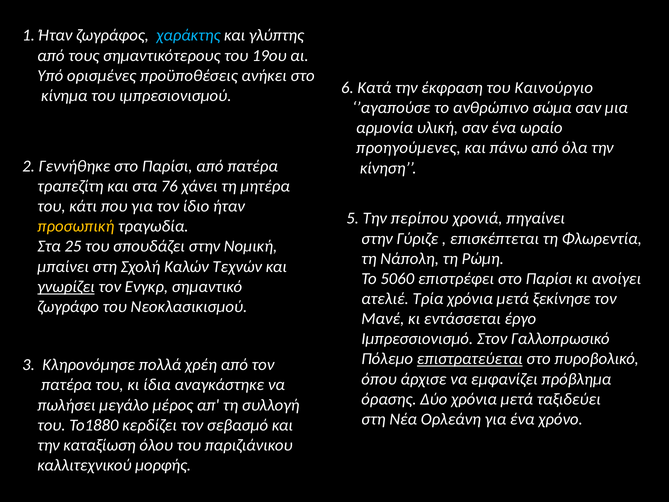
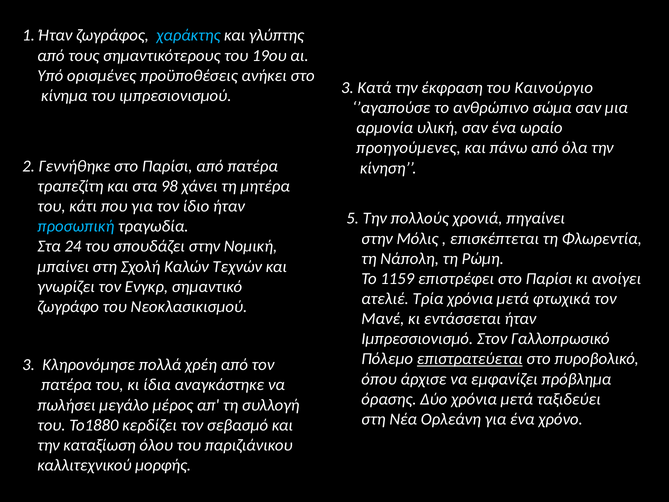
ιμπρεσιονισμού 6: 6 -> 3
76: 76 -> 98
περίπου: περίπου -> πολλούς
προσωπική colour: yellow -> light blue
Γύριζε: Γύριζε -> Μόλις
25: 25 -> 24
5060: 5060 -> 1159
γνωρίζει underline: present -> none
ξεκίνησε: ξεκίνησε -> φτωχικά
εντάσσεται έργο: έργο -> ήταν
